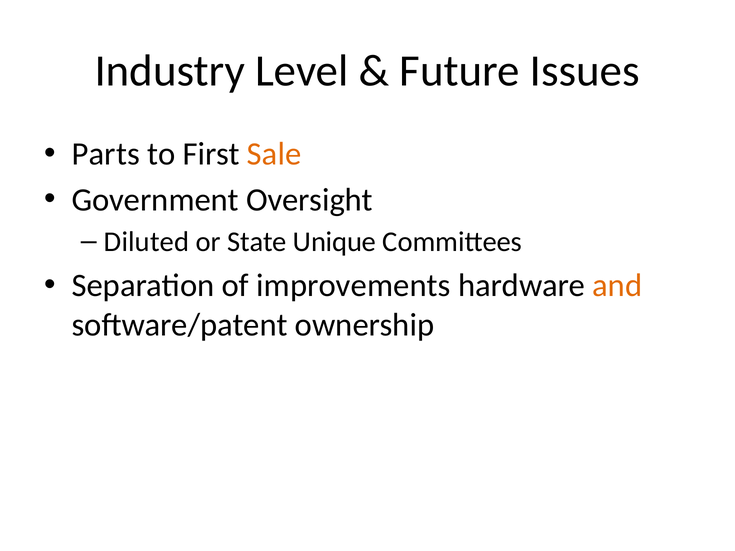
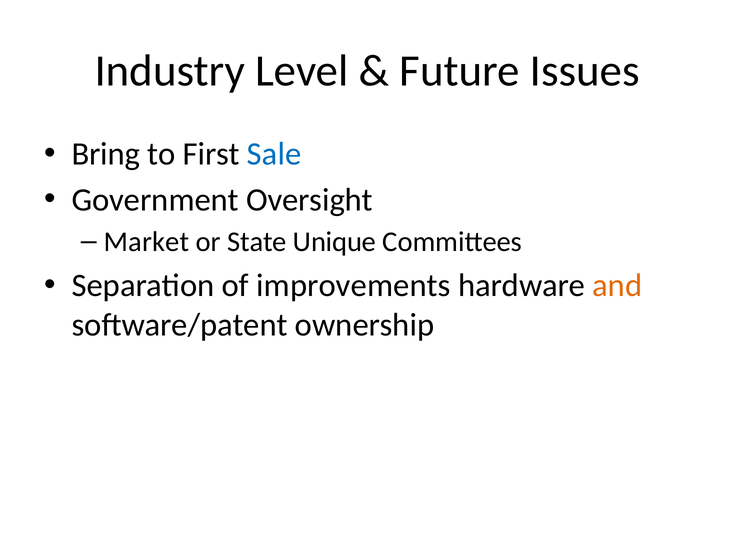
Parts: Parts -> Bring
Sale colour: orange -> blue
Diluted: Diluted -> Market
